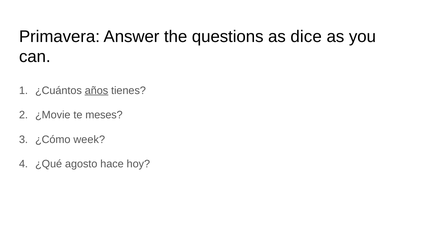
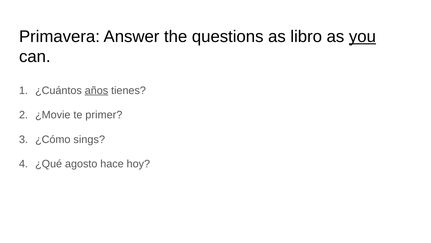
dice: dice -> libro
you underline: none -> present
meses: meses -> primer
week: week -> sings
